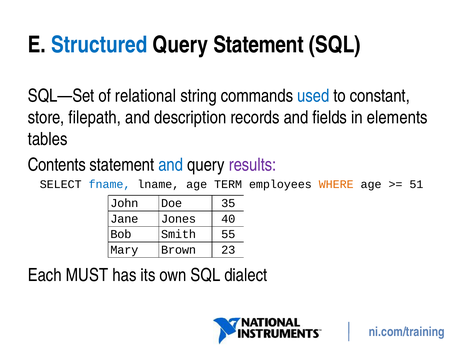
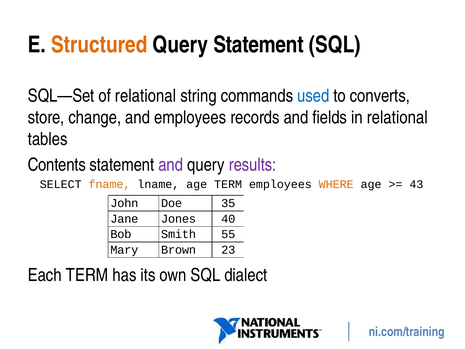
Structured colour: blue -> orange
constant: constant -> converts
filepath: filepath -> change
and description: description -> employees
in elements: elements -> relational
and at (171, 165) colour: blue -> purple
fname colour: blue -> orange
51: 51 -> 43
Each MUST: MUST -> TERM
